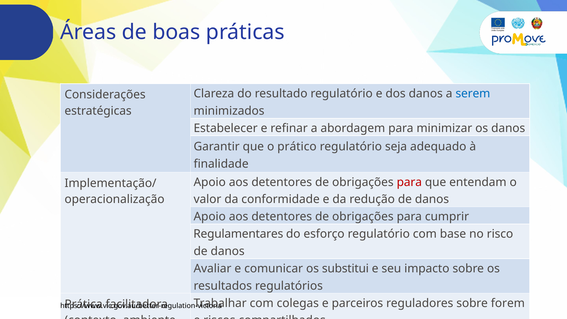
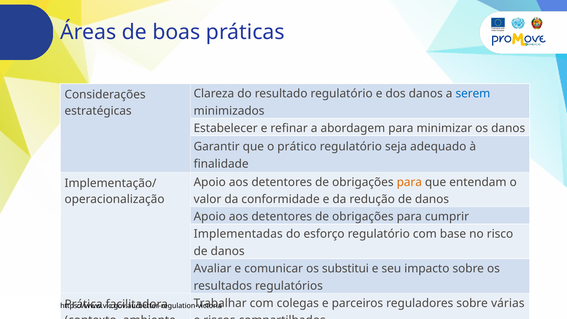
para at (409, 182) colour: red -> orange
Regulamentares: Regulamentares -> Implementadas
forem: forem -> várias
